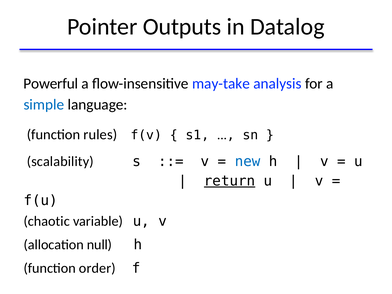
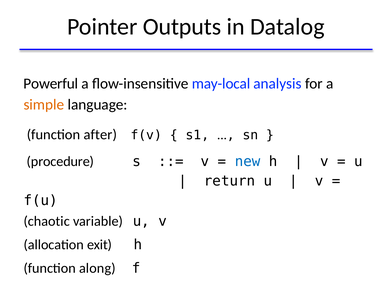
may-take: may-take -> may-local
simple colour: blue -> orange
rules: rules -> after
scalability: scalability -> procedure
return underline: present -> none
null: null -> exit
order: order -> along
